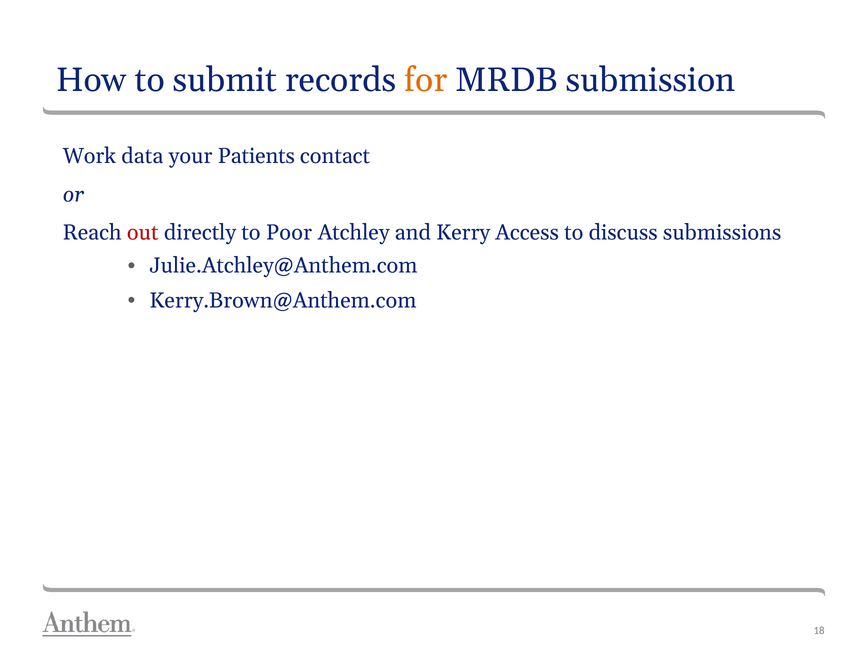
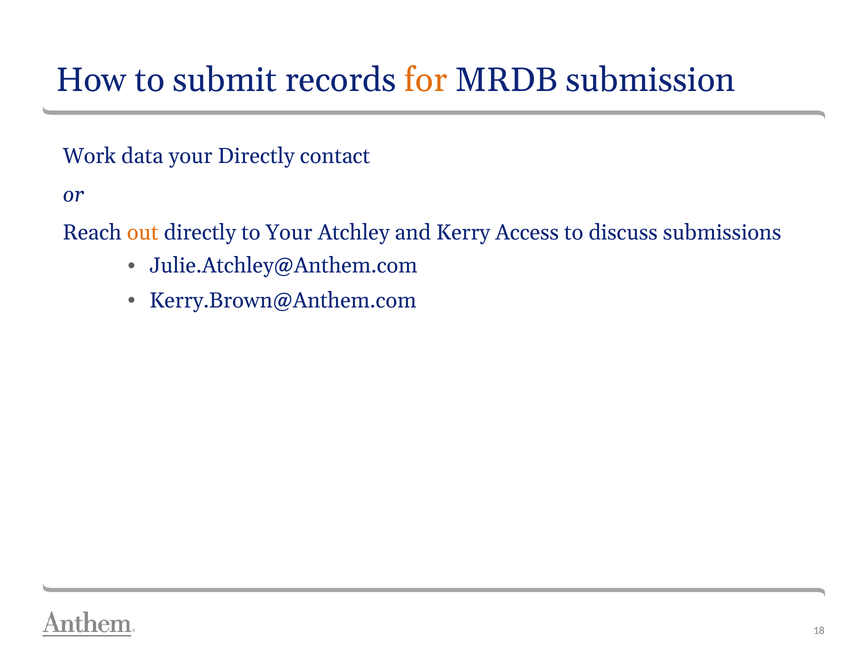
your Patients: Patients -> Directly
out colour: red -> orange
to Poor: Poor -> Your
